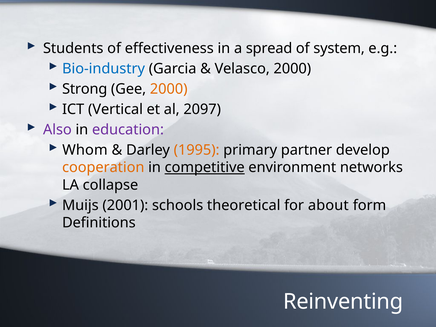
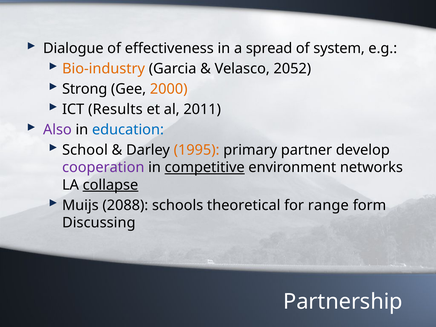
Students: Students -> Dialogue
Bio-industry colour: blue -> orange
Velasco 2000: 2000 -> 2052
Vertical: Vertical -> Results
2097: 2097 -> 2011
education colour: purple -> blue
Whom: Whom -> School
cooperation colour: orange -> purple
collapse underline: none -> present
2001: 2001 -> 2088
about: about -> range
Definitions: Definitions -> Discussing
Reinventing: Reinventing -> Partnership
